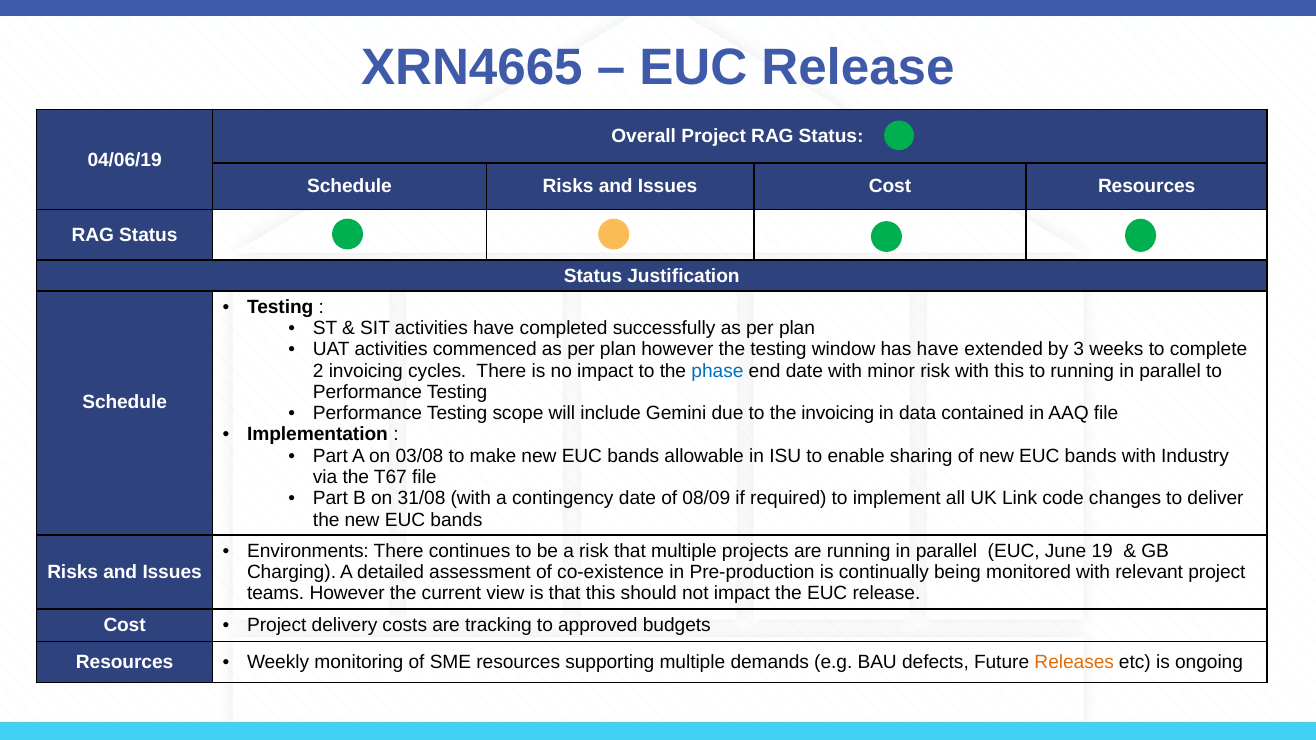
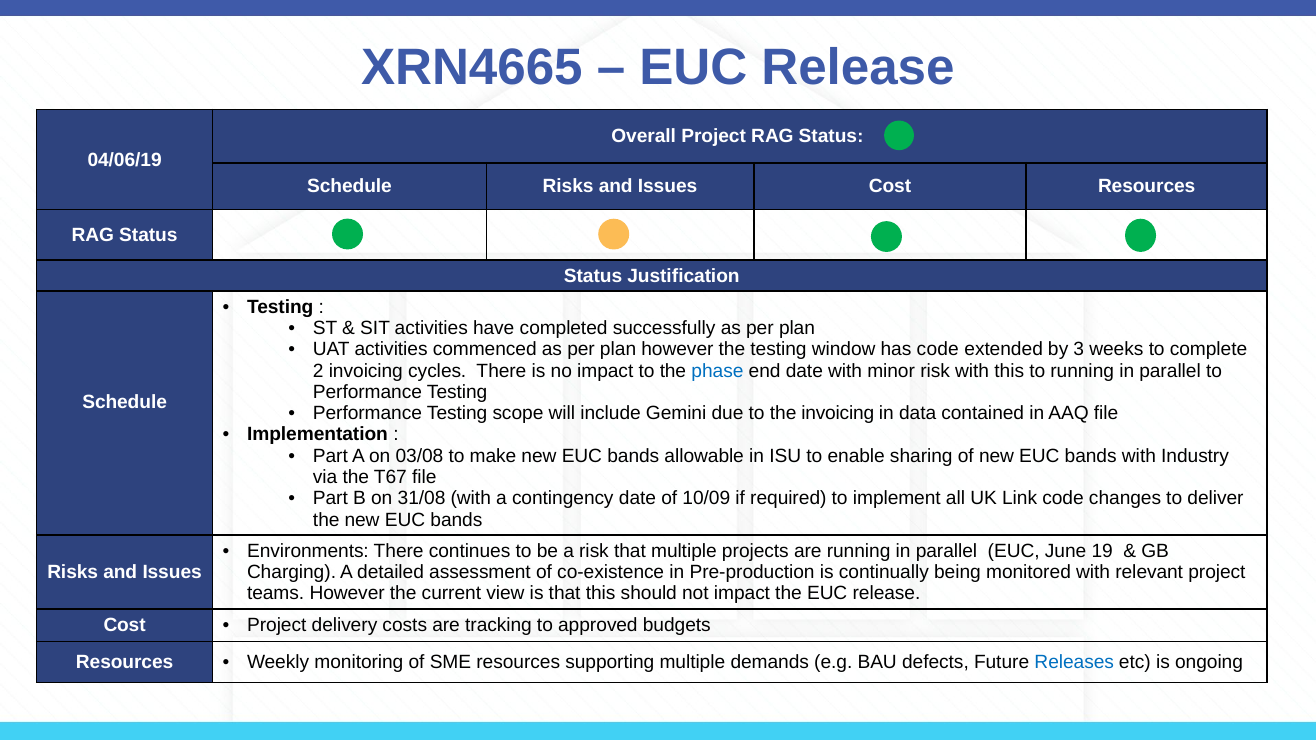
has have: have -> code
08/09: 08/09 -> 10/09
Releases colour: orange -> blue
